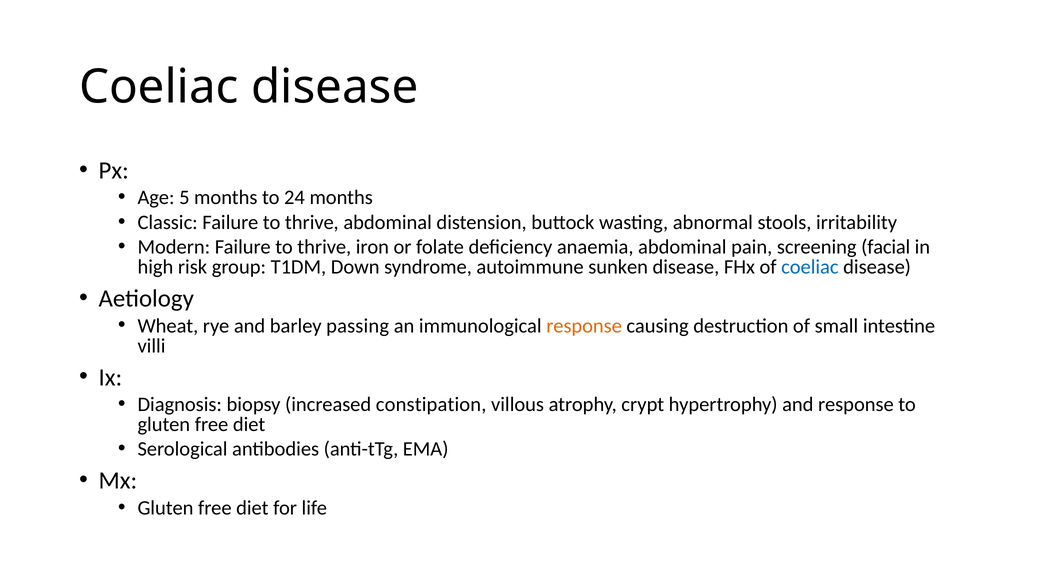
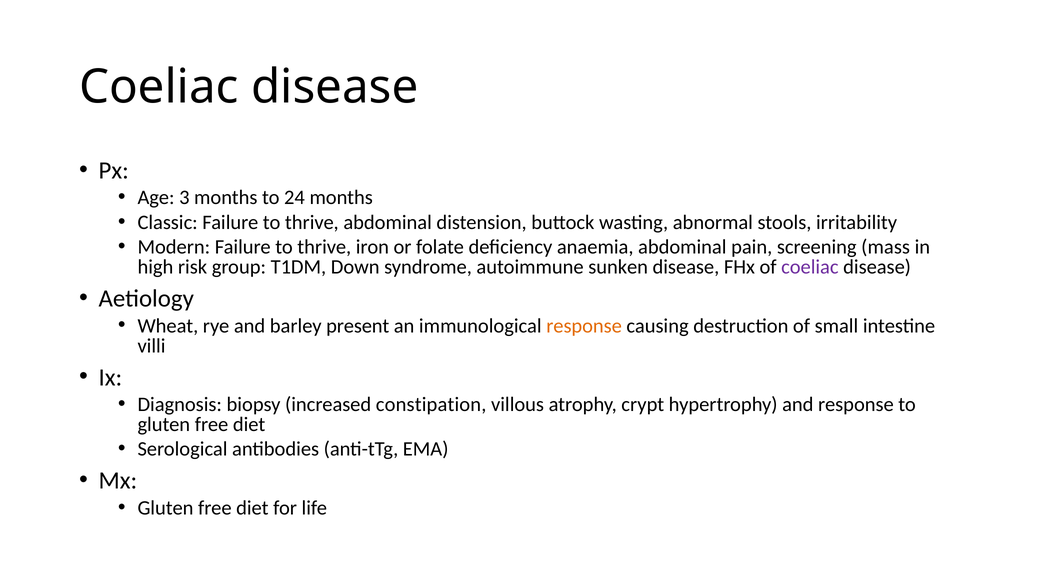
5: 5 -> 3
facial: facial -> mass
coeliac at (810, 267) colour: blue -> purple
passing: passing -> present
